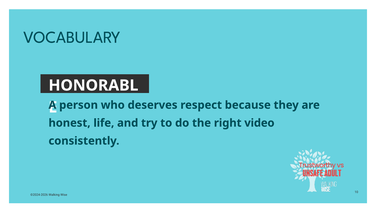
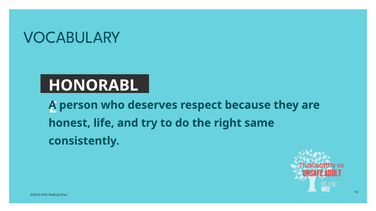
video: video -> same
